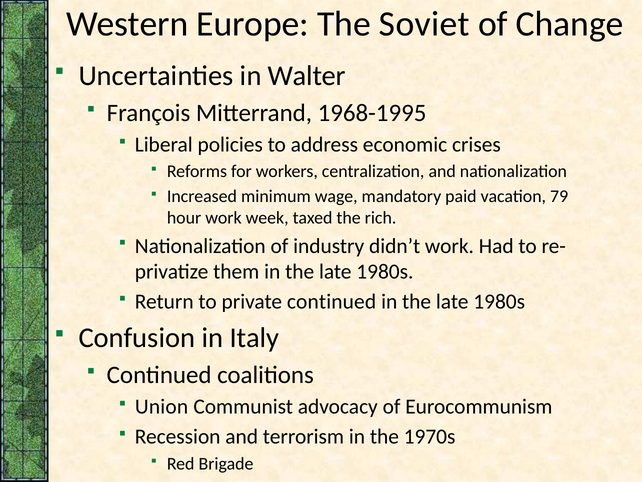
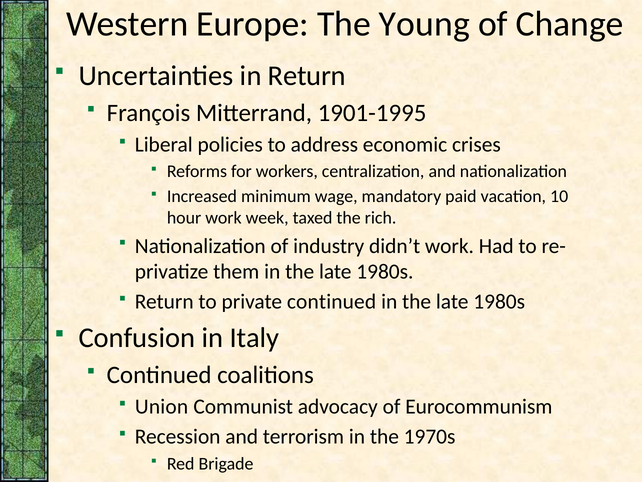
Soviet: Soviet -> Young
in Walter: Walter -> Return
1968-1995: 1968-1995 -> 1901-1995
79: 79 -> 10
